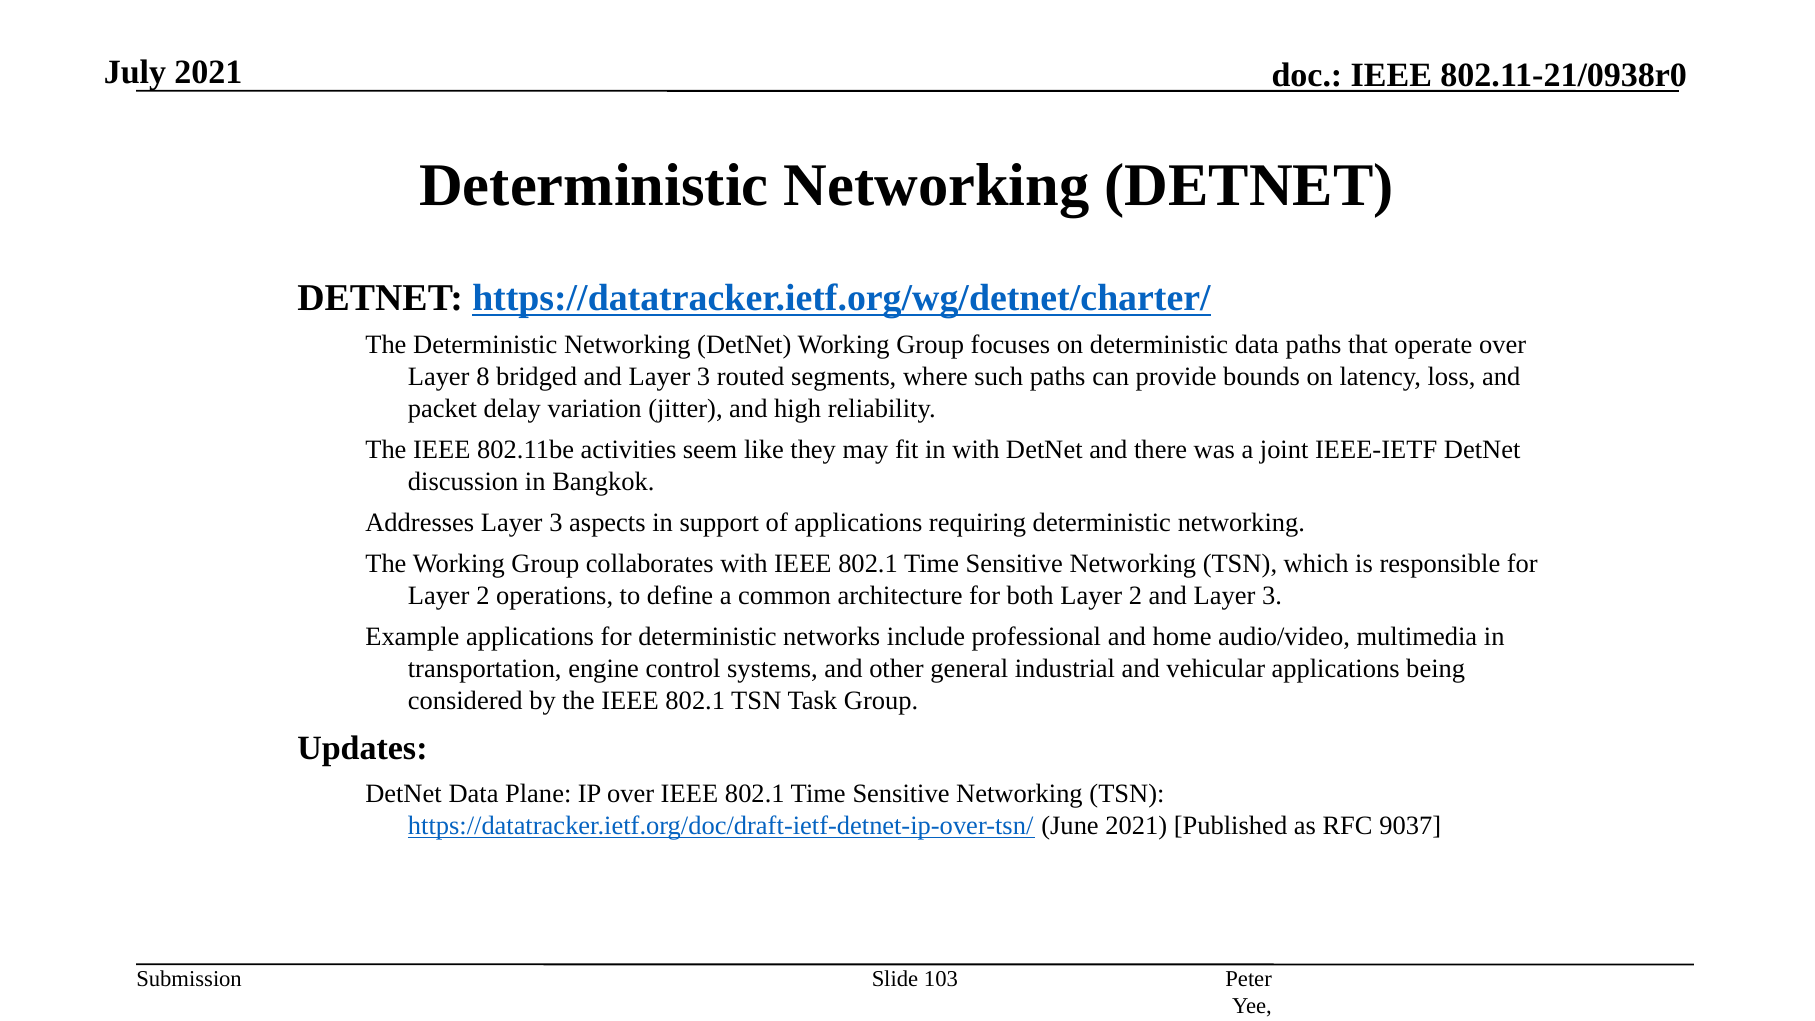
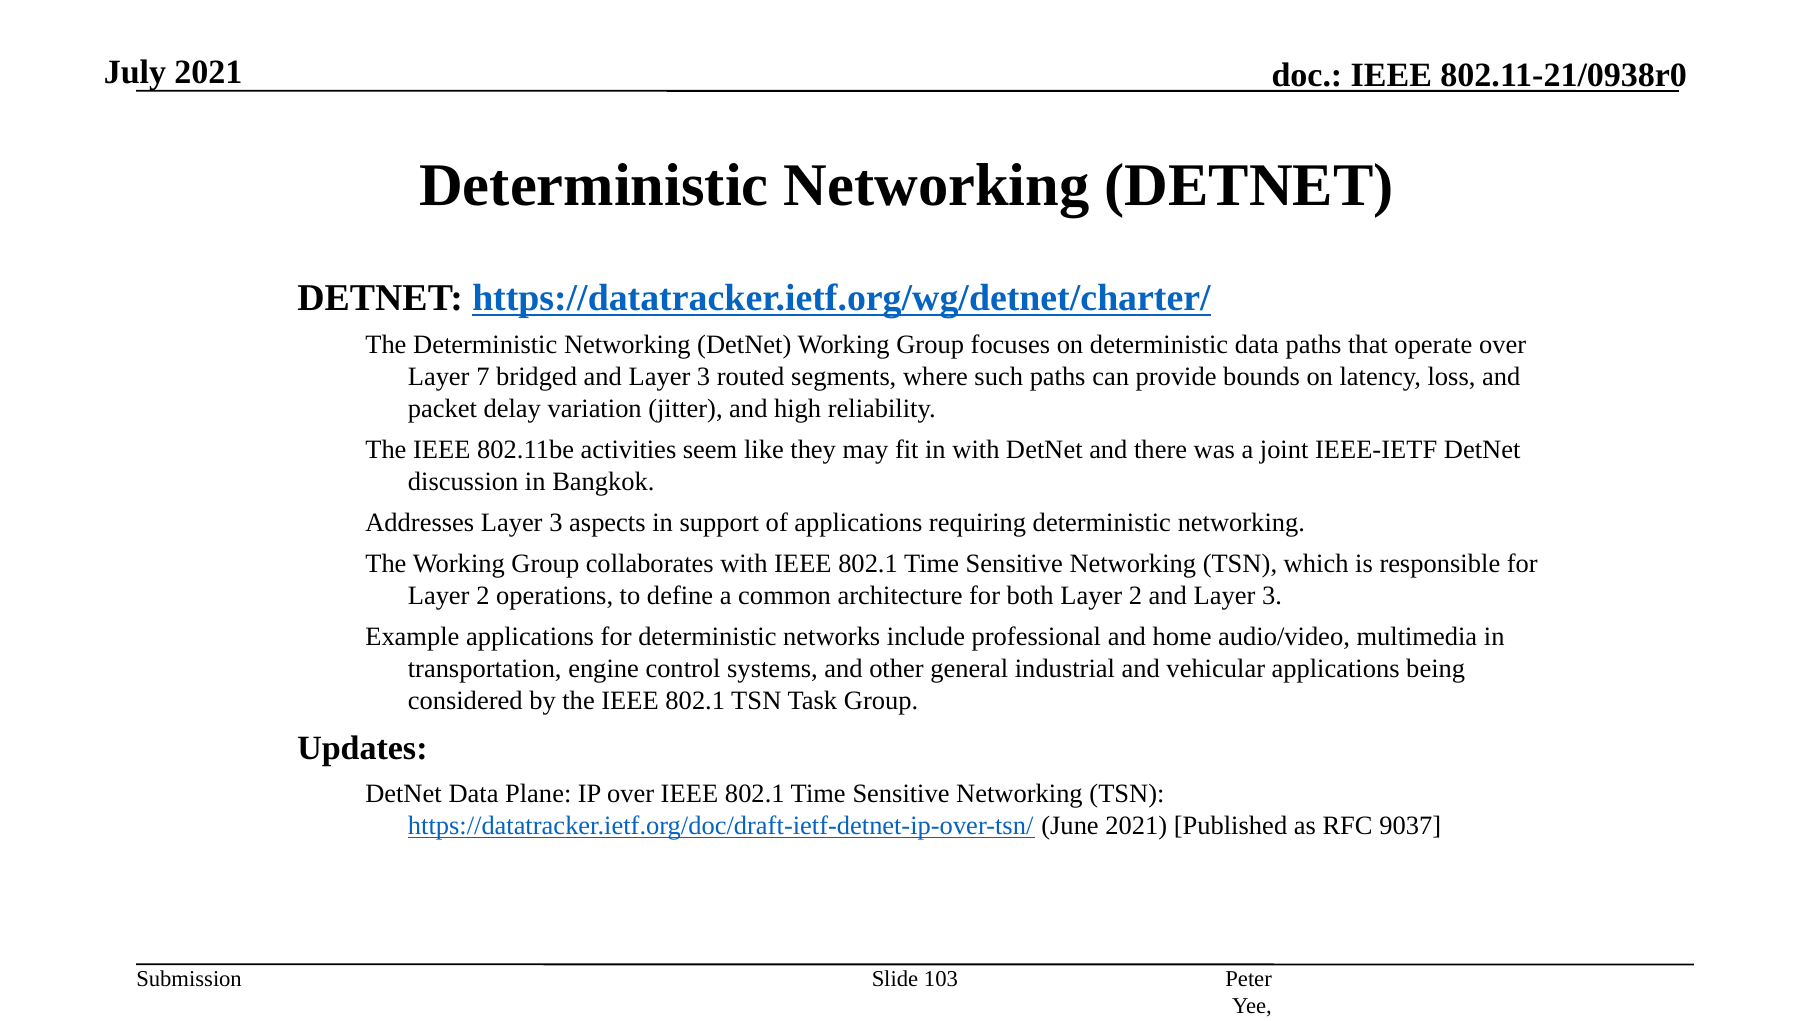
8: 8 -> 7
